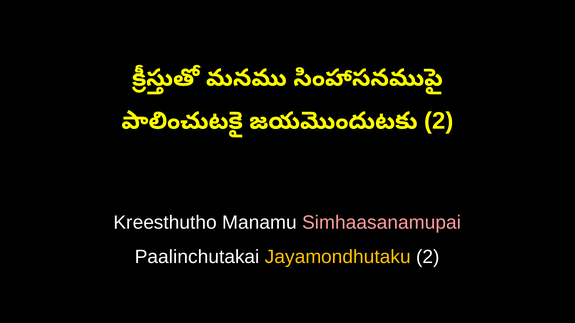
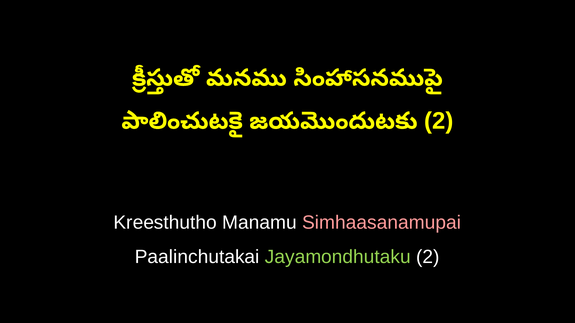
Jayamondhutaku colour: yellow -> light green
